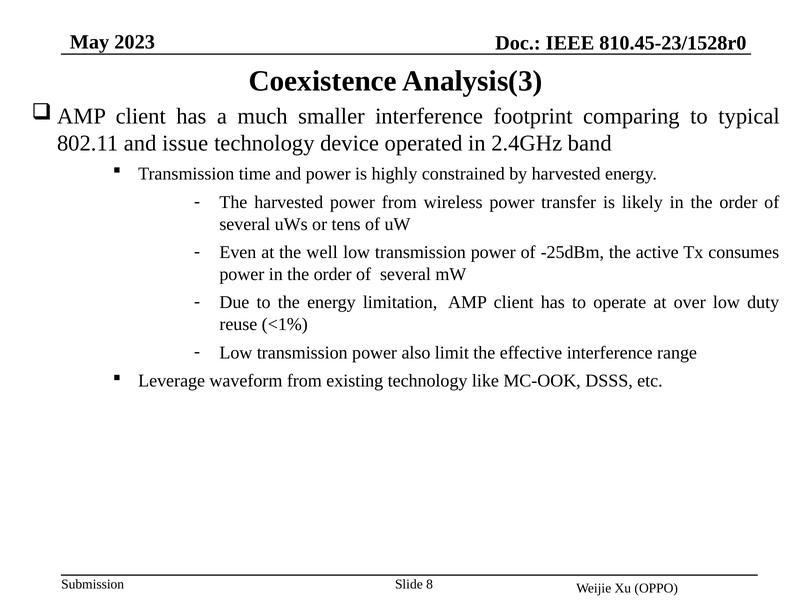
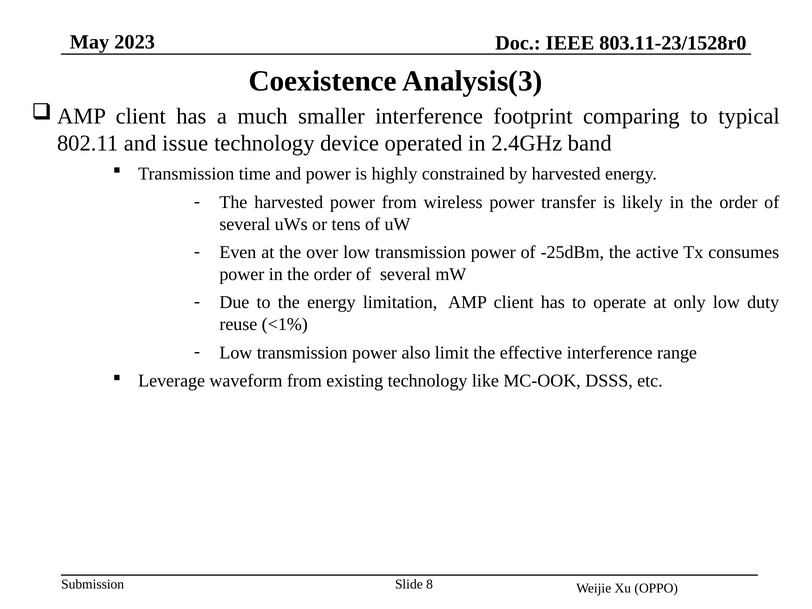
810.45-23/1528r0: 810.45-23/1528r0 -> 803.11-23/1528r0
well: well -> over
over: over -> only
